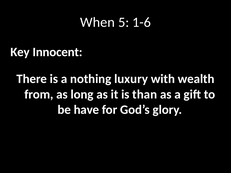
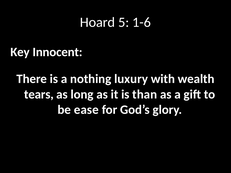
When: When -> Hoard
from: from -> tears
have: have -> ease
